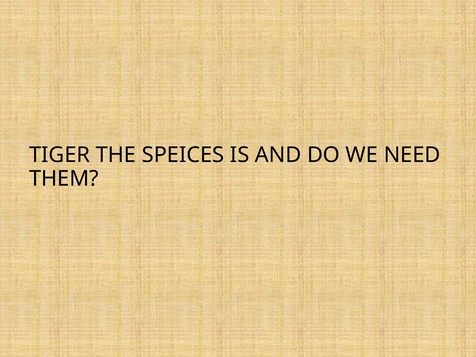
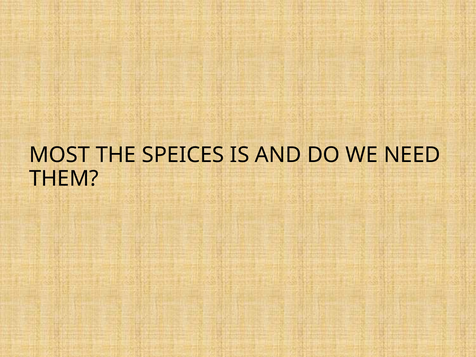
TIGER: TIGER -> MOST
